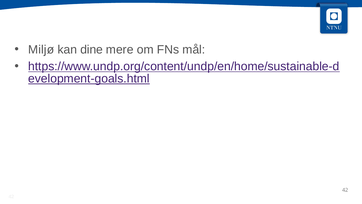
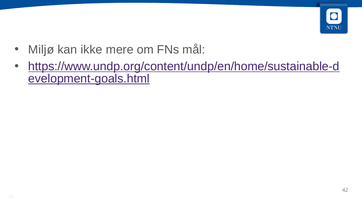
dine: dine -> ikke
